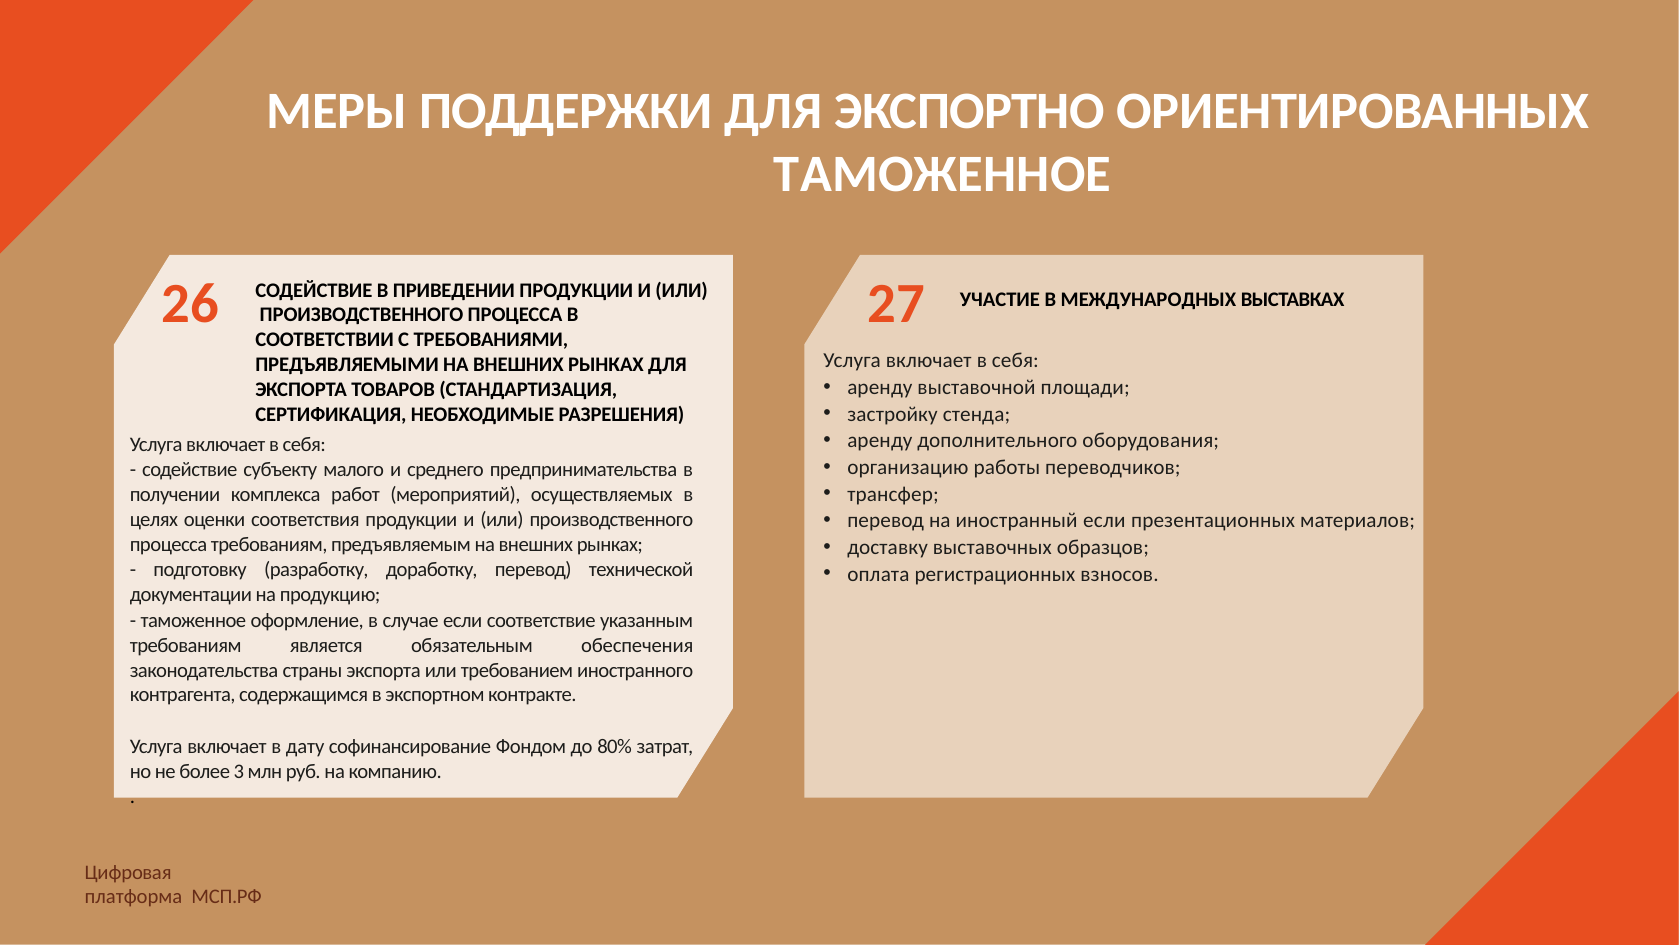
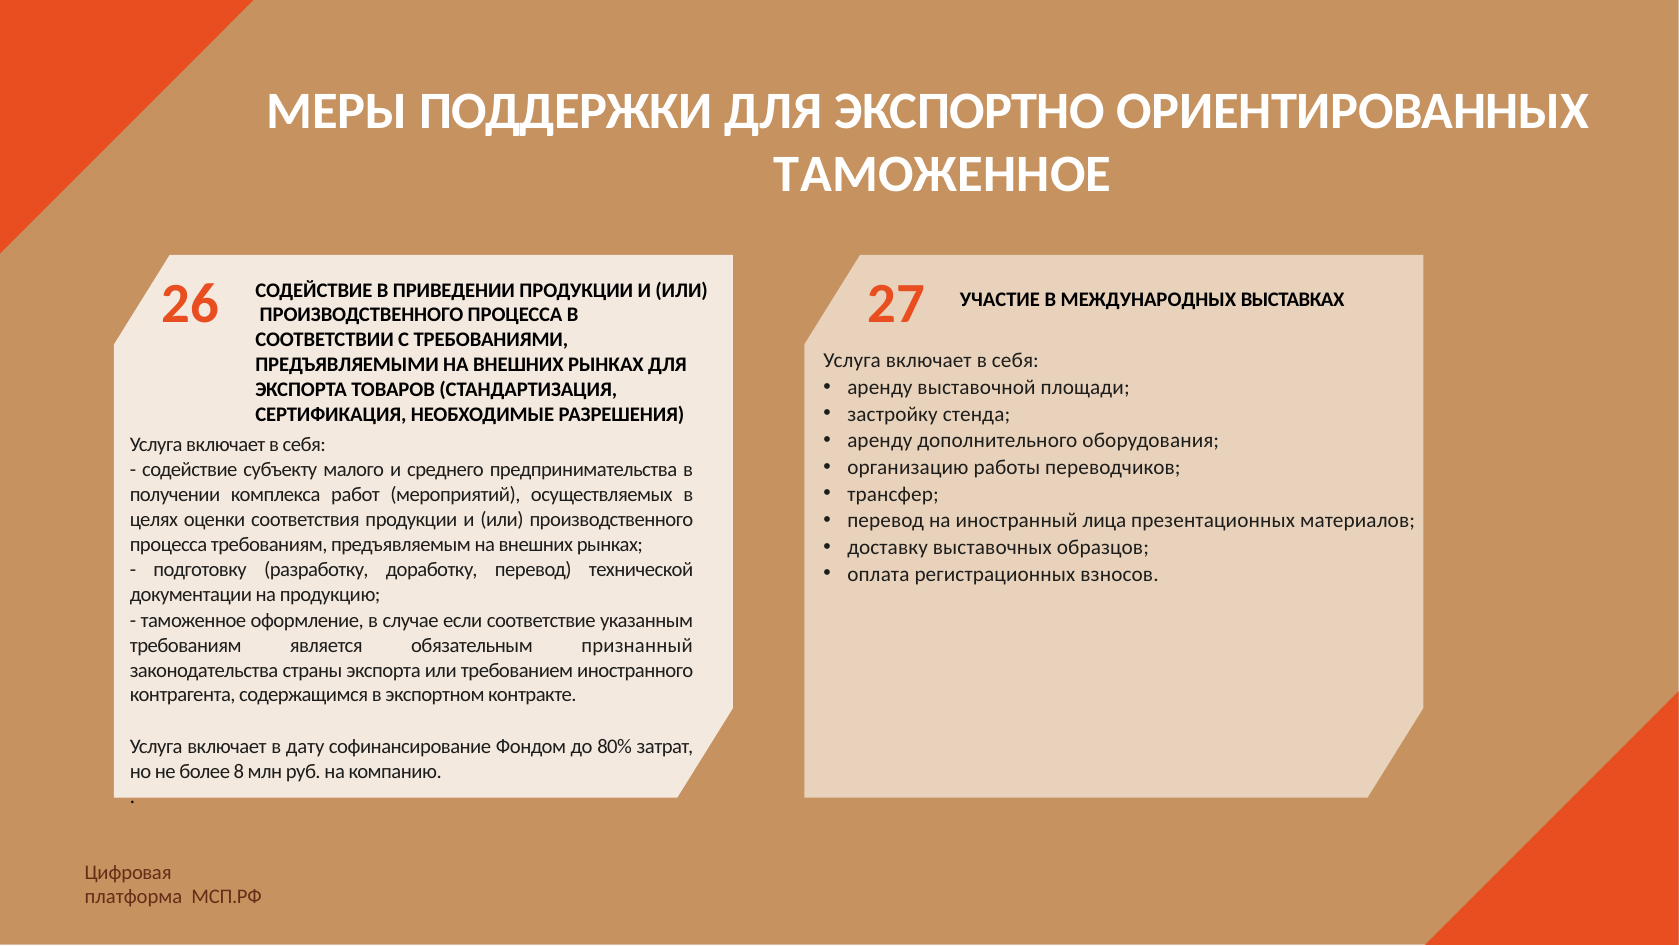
иностранный если: если -> лица
обеспечения: обеспечения -> признанный
3: 3 -> 8
